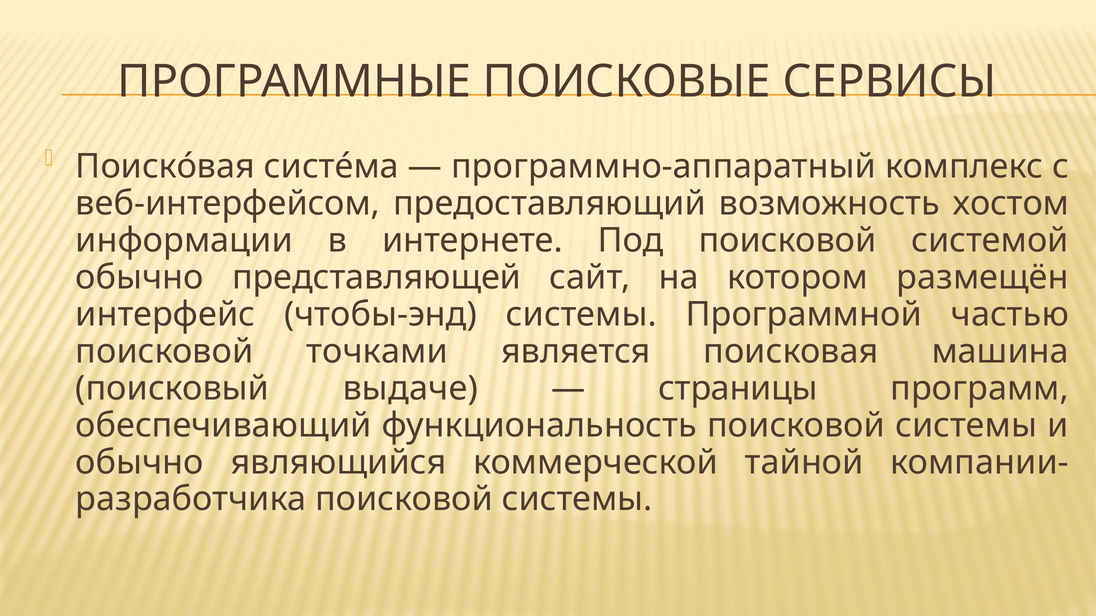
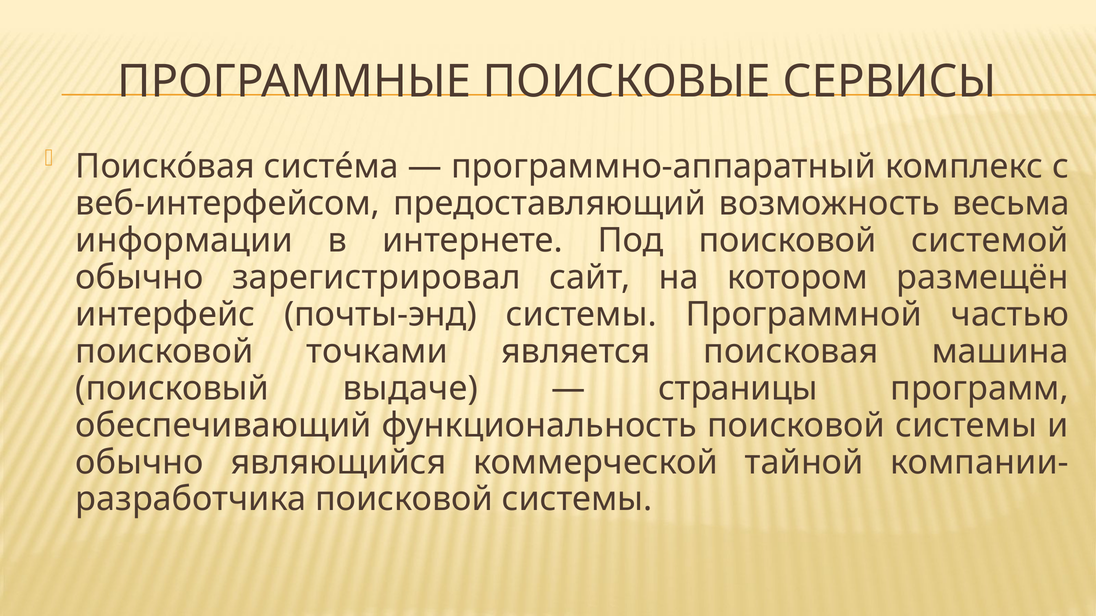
хостом: хостом -> весьма
представляющей: представляющей -> зарегистрировал
чтобы-энд: чтобы-энд -> почты-энд
